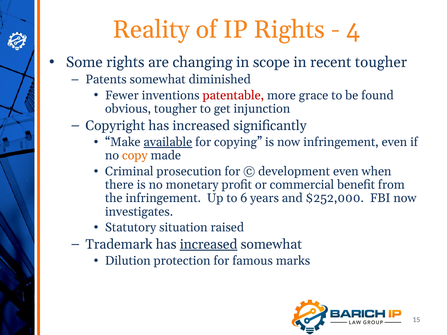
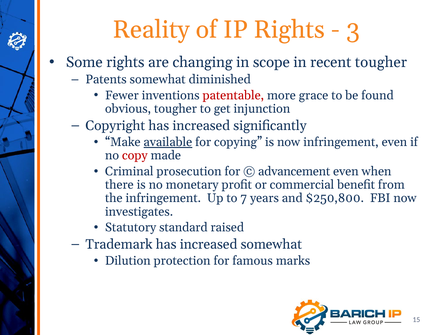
4: 4 -> 3
copy colour: orange -> red
development: development -> advancement
6: 6 -> 7
$252,000: $252,000 -> $250,800
situation: situation -> standard
increased at (209, 244) underline: present -> none
